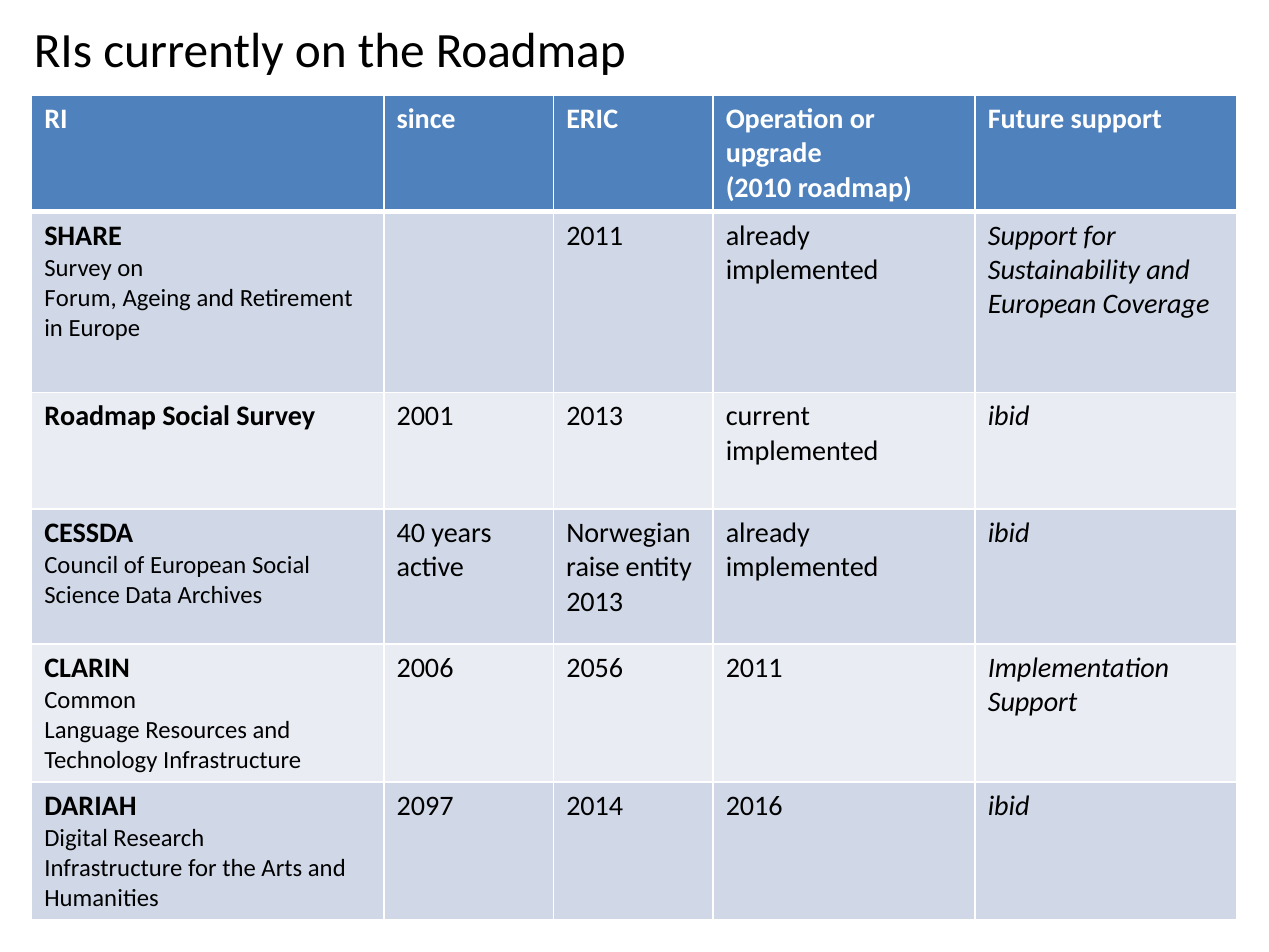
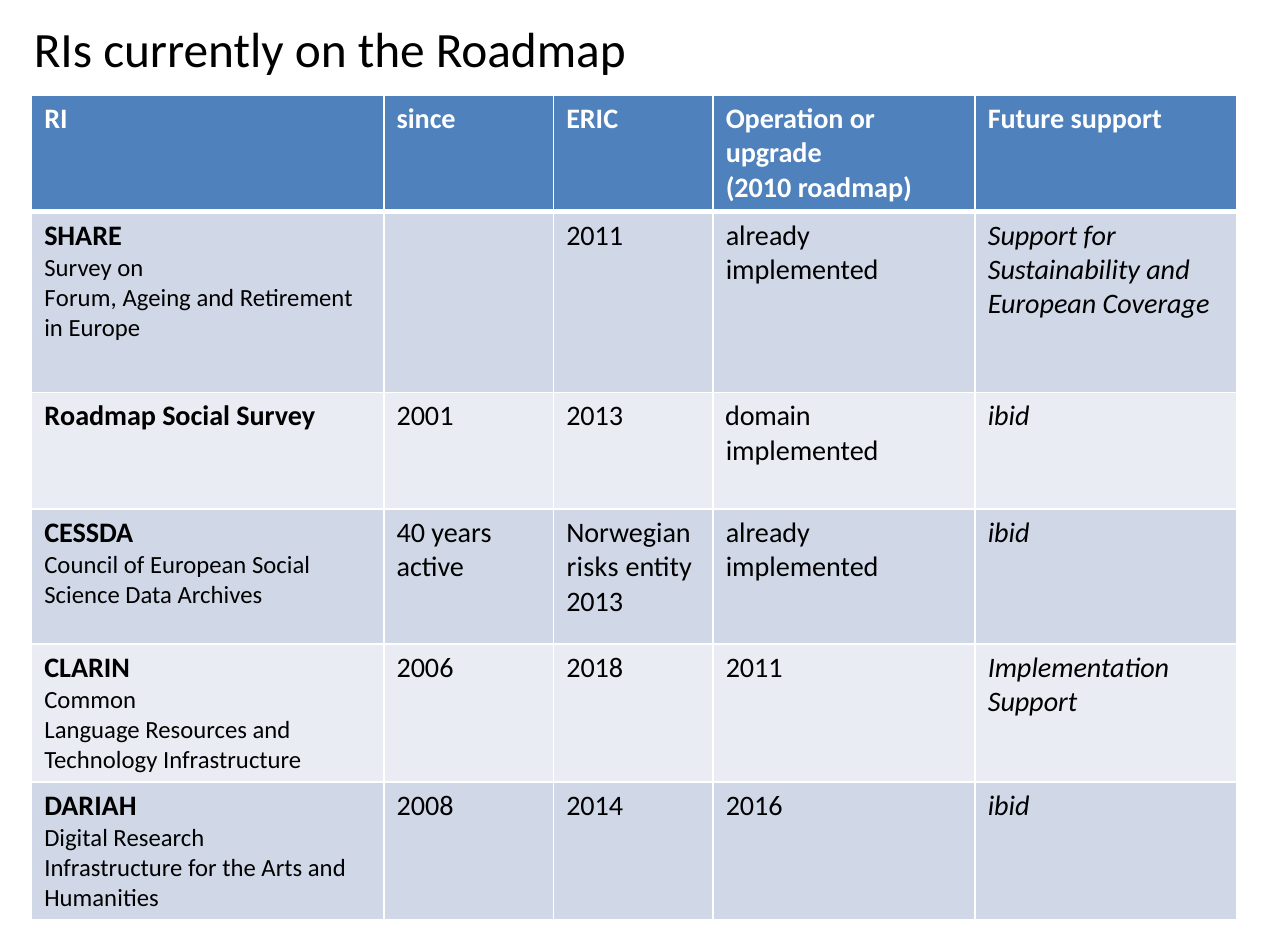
current: current -> domain
raise: raise -> risks
2056: 2056 -> 2018
2097: 2097 -> 2008
